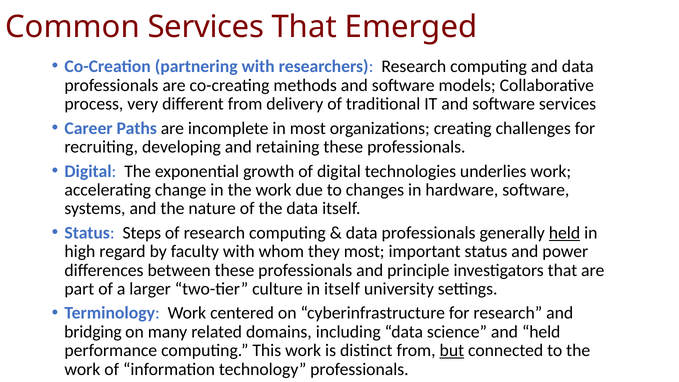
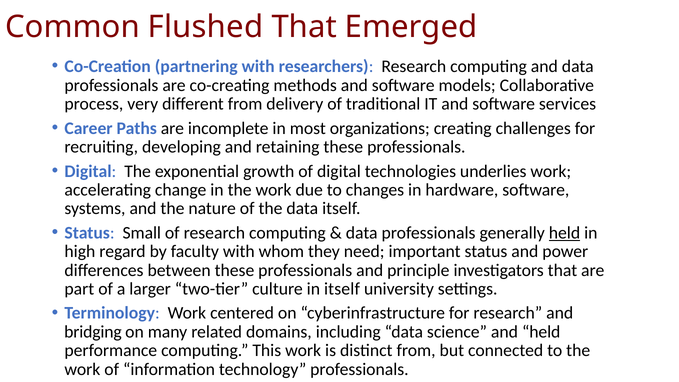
Common Services: Services -> Flushed
Steps: Steps -> Small
they most: most -> need
but underline: present -> none
